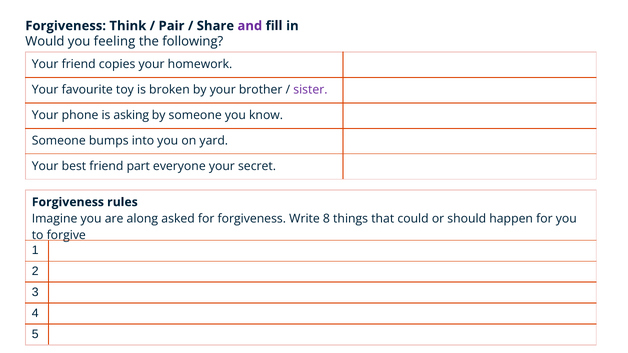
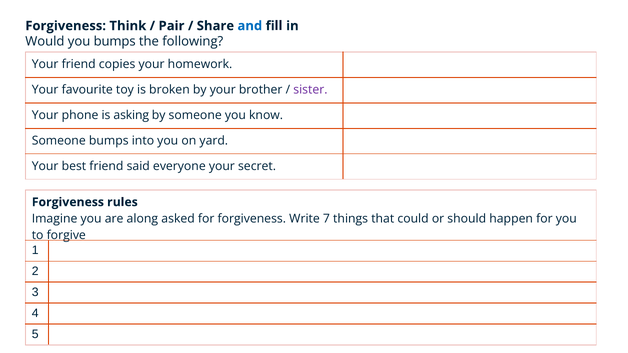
and colour: purple -> blue
you feeling: feeling -> bumps
part: part -> said
8: 8 -> 7
